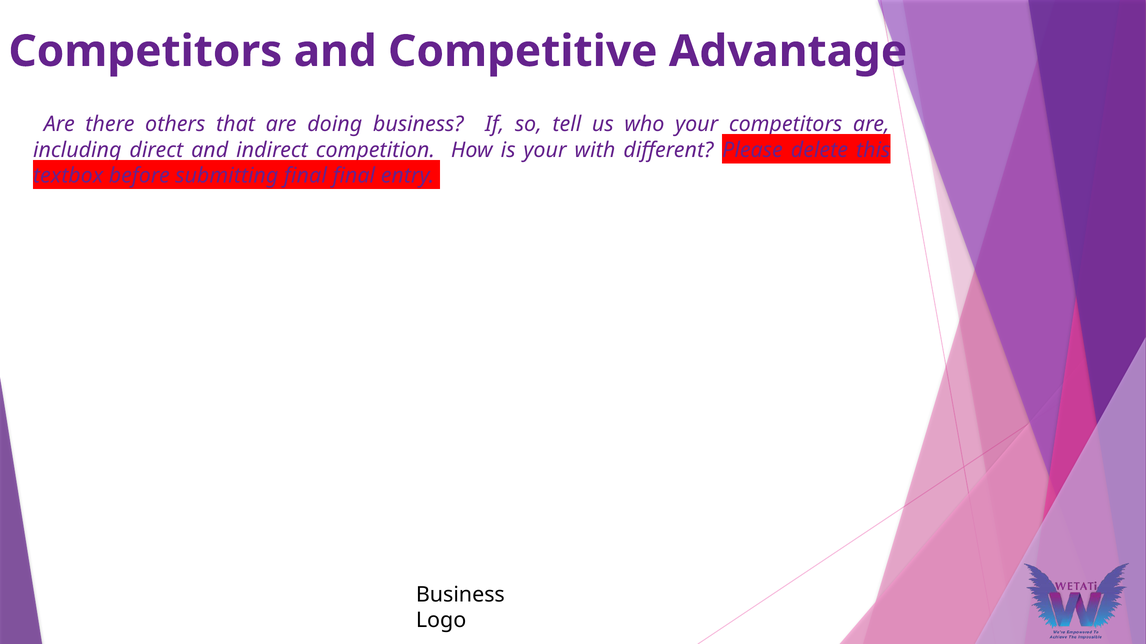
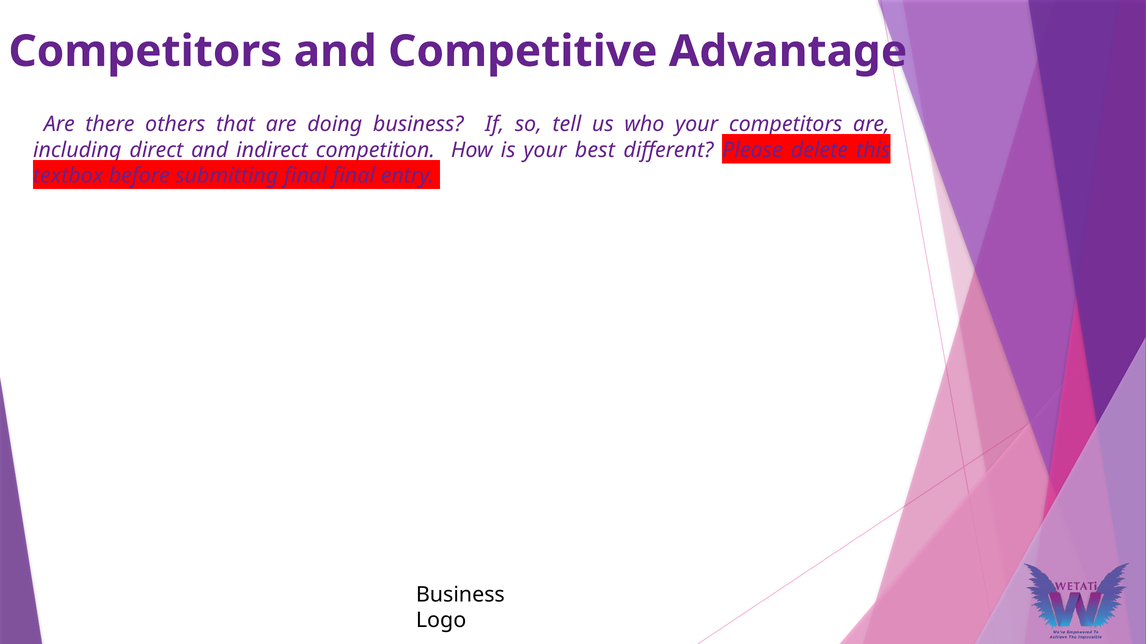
with: with -> best
